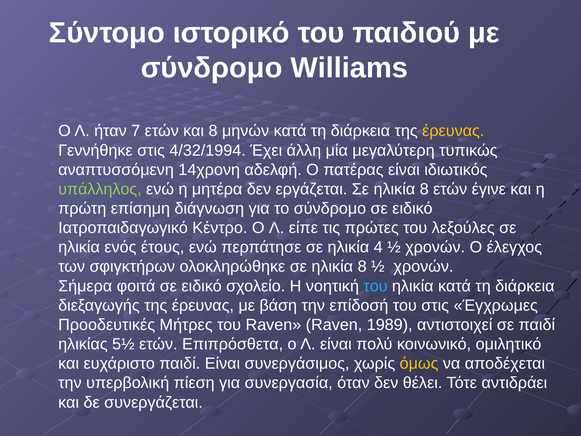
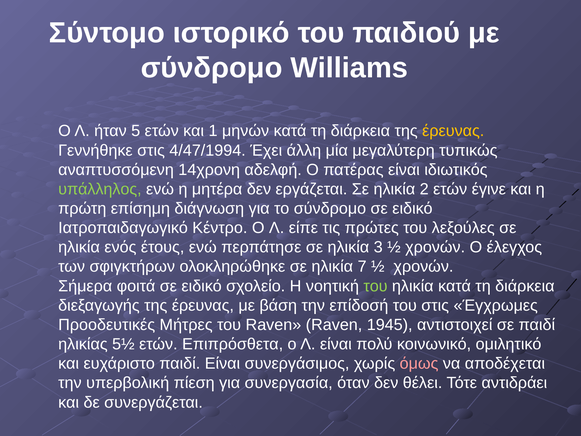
7: 7 -> 5
και 8: 8 -> 1
4/32/1994: 4/32/1994 -> 4/47/1994
εργάζεται Σε ηλικία 8: 8 -> 2
4: 4 -> 3
ολοκληρώθηκε σε ηλικία 8: 8 -> 7
του at (375, 286) colour: light blue -> light green
1989: 1989 -> 1945
όμως colour: yellow -> pink
